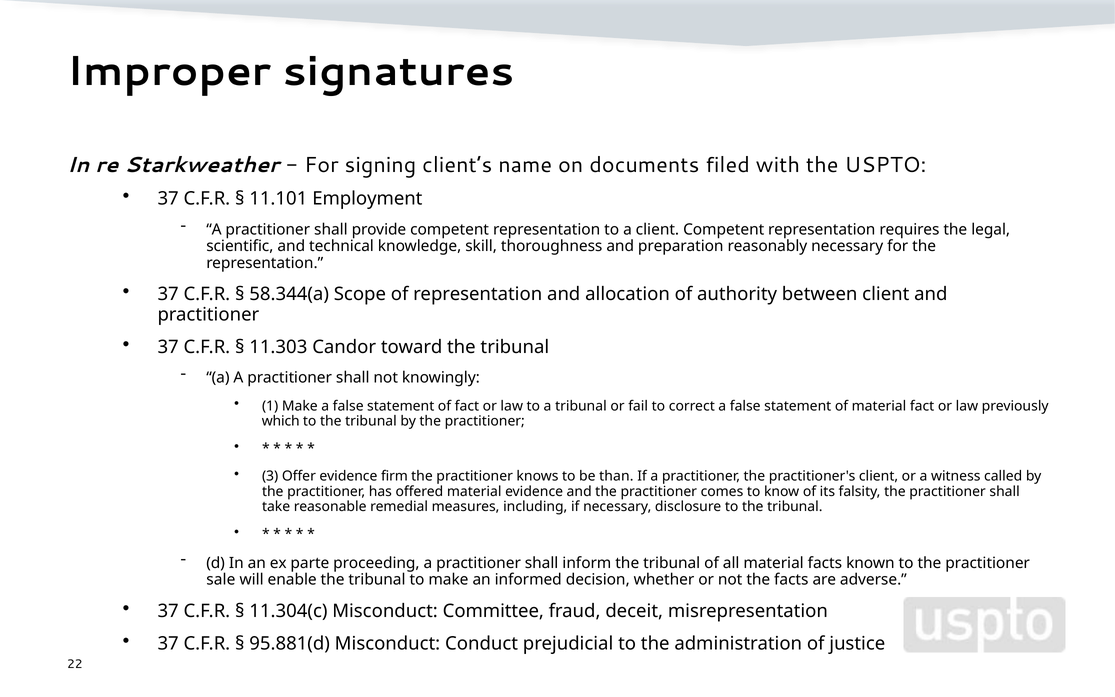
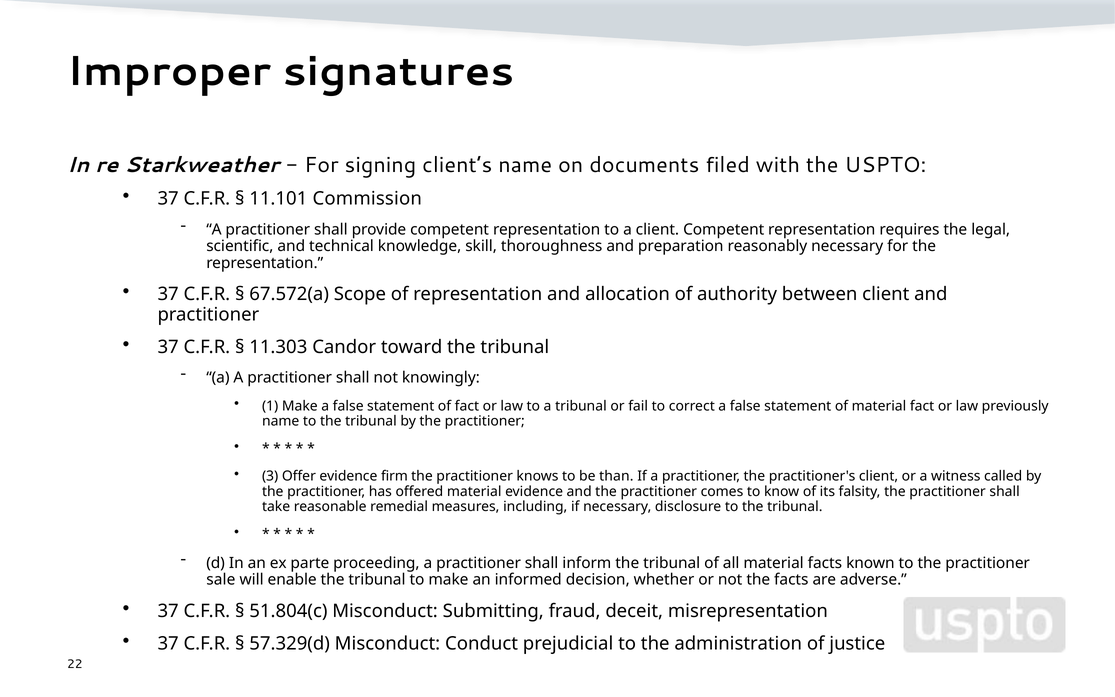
Employment: Employment -> Commission
58.344(a: 58.344(a -> 67.572(a
which at (281, 421): which -> name
11.304(c: 11.304(c -> 51.804(c
Committee: Committee -> Submitting
95.881(d: 95.881(d -> 57.329(d
